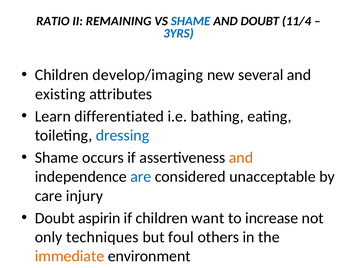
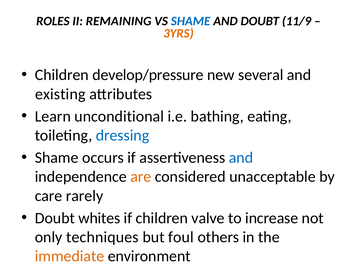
RATIO: RATIO -> ROLES
11/4: 11/4 -> 11/9
3YRS colour: blue -> orange
develop/imaging: develop/imaging -> develop/pressure
differentiated: differentiated -> unconditional
and at (241, 157) colour: orange -> blue
are colour: blue -> orange
injury: injury -> rarely
aspirin: aspirin -> whites
want: want -> valve
